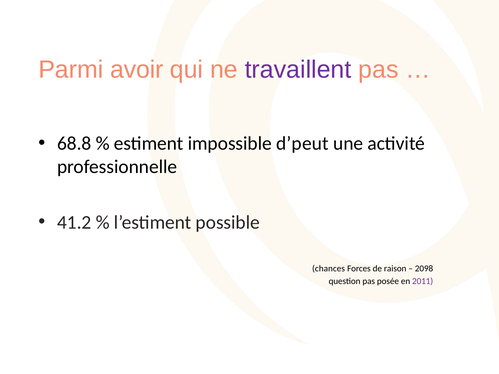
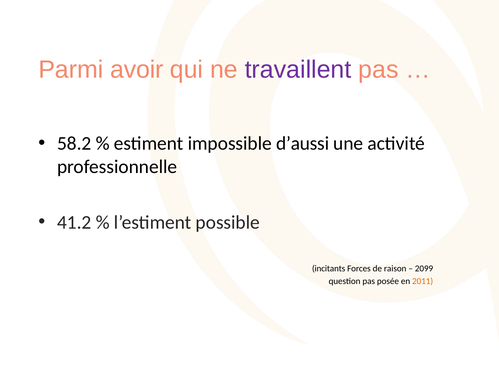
68.8: 68.8 -> 58.2
d’peut: d’peut -> d’aussi
chances: chances -> incitants
2098: 2098 -> 2099
2011 colour: purple -> orange
